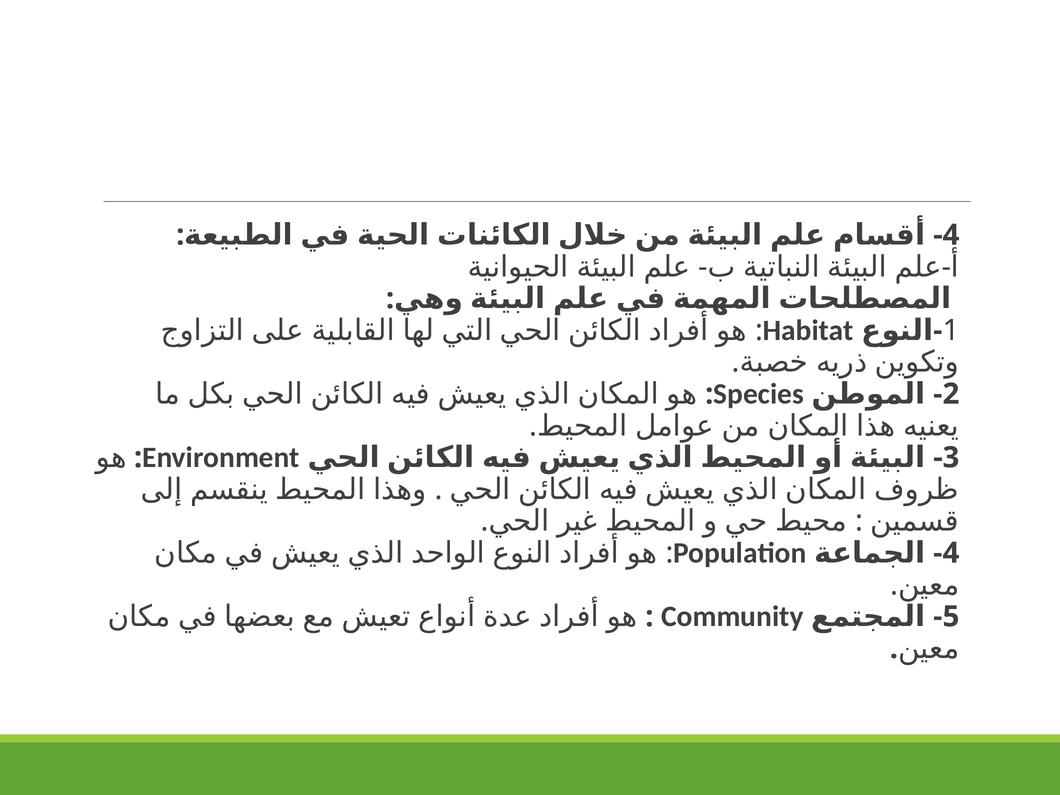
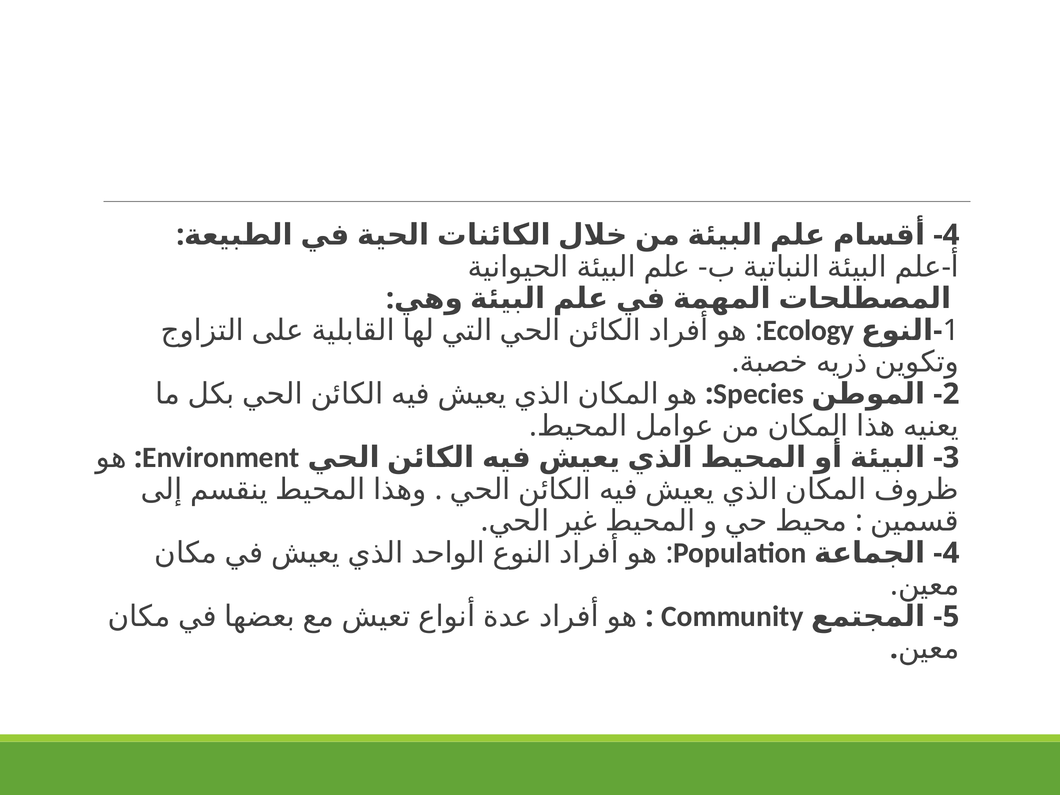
Habitat: Habitat -> Ecology
